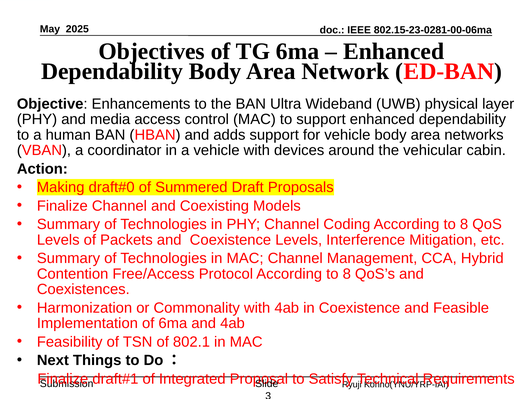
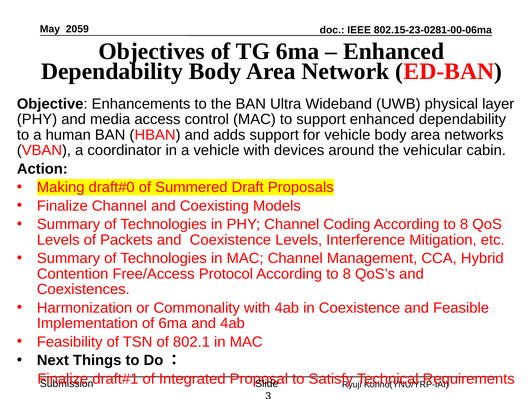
2025: 2025 -> 2059
